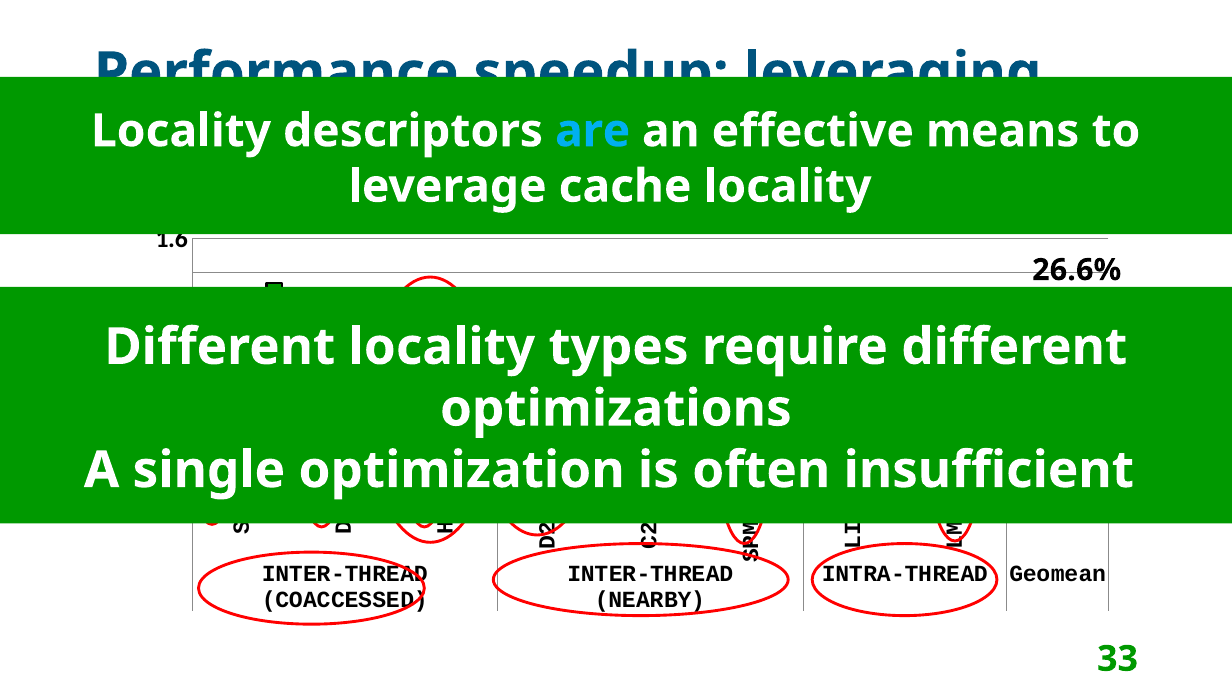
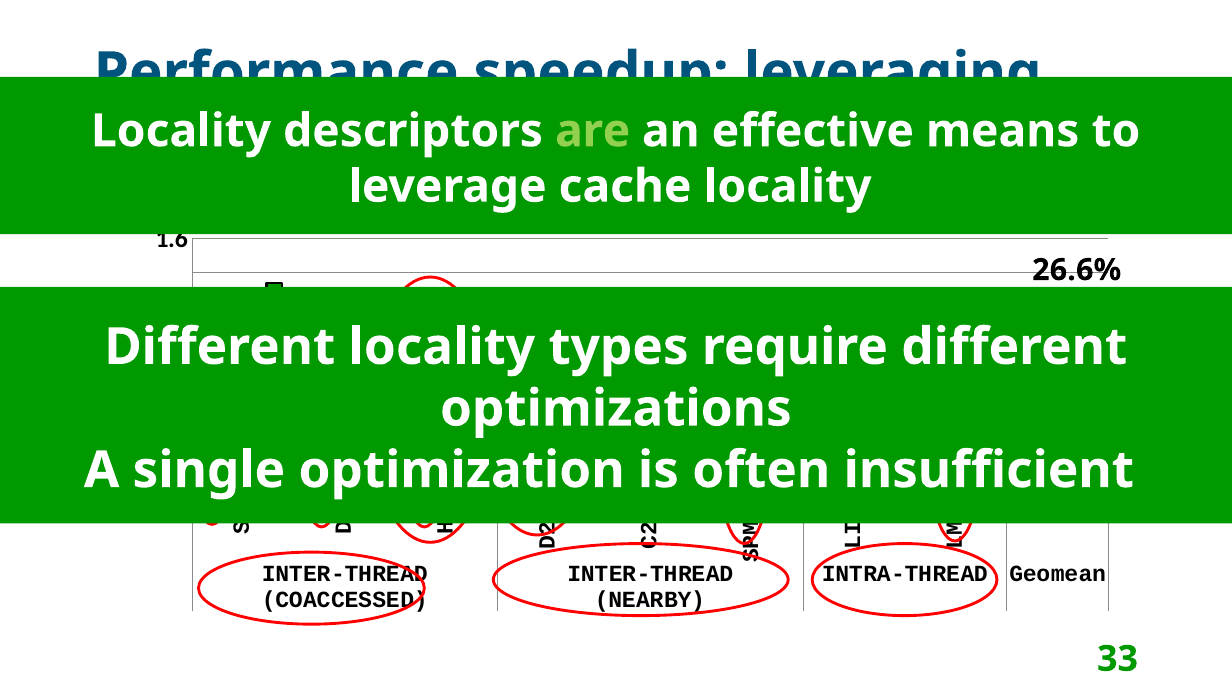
are colour: light blue -> light green
